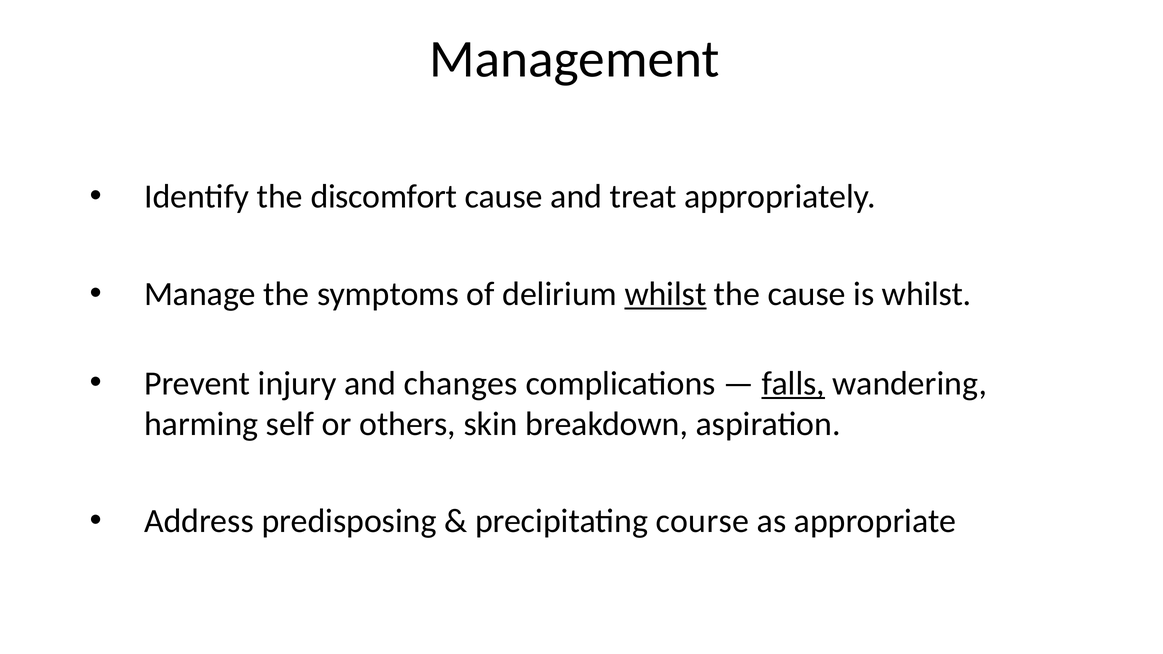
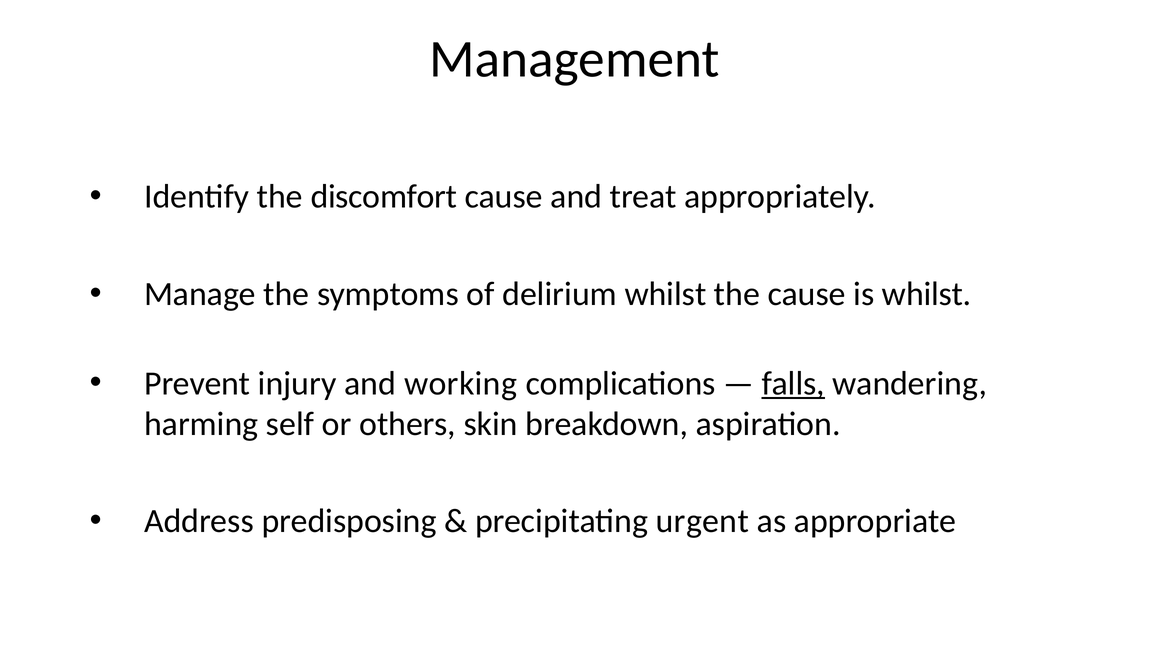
whilst at (665, 294) underline: present -> none
changes: changes -> working
course: course -> urgent
